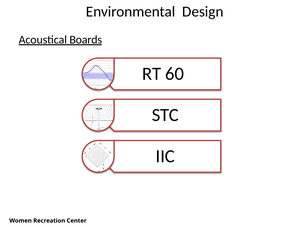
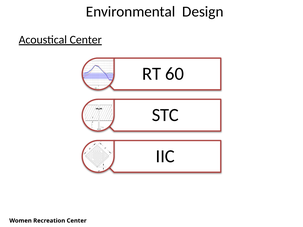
Acoustical Boards: Boards -> Center
